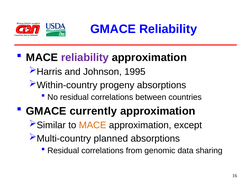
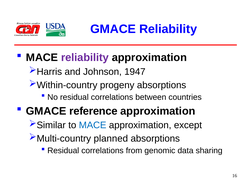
1995: 1995 -> 1947
currently: currently -> reference
MACE at (93, 125) colour: orange -> blue
